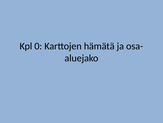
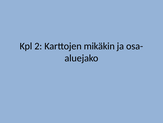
0: 0 -> 2
hämätä: hämätä -> mikäkin
